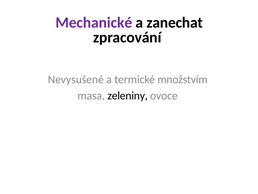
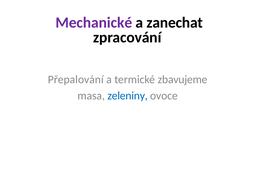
Nevysušené: Nevysušené -> Přepalování
množstvím: množstvím -> zbavujeme
zeleniny colour: black -> blue
